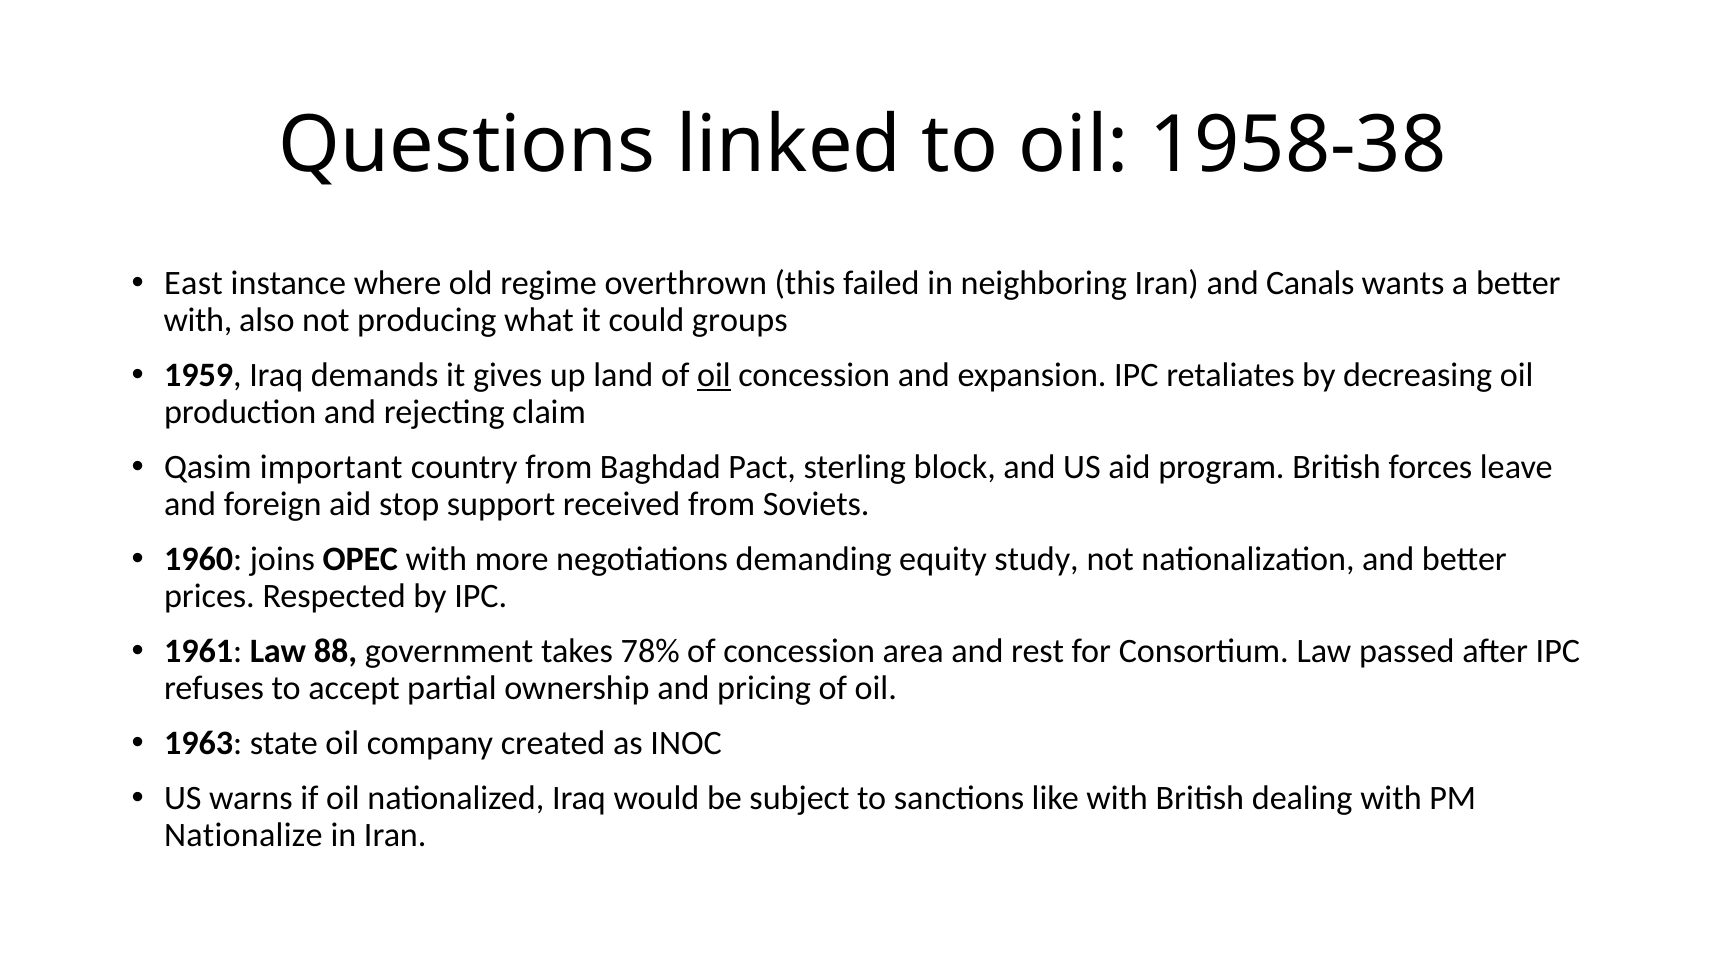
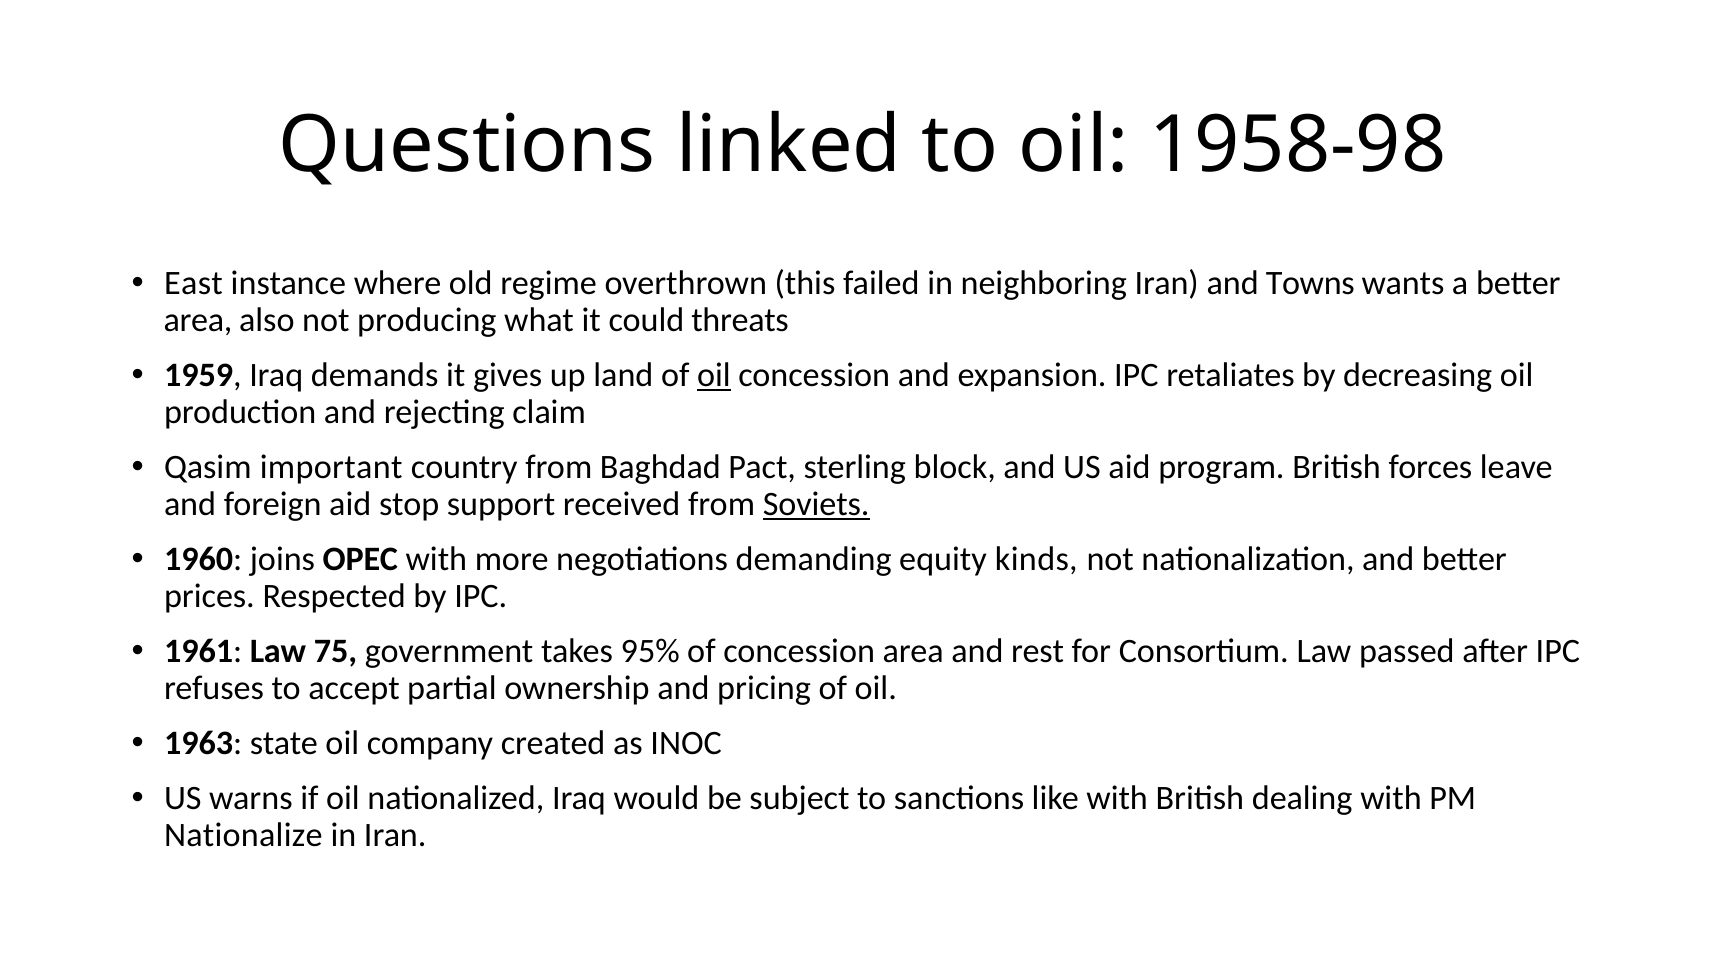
1958-38: 1958-38 -> 1958-98
Canals: Canals -> Towns
with at (198, 320): with -> area
groups: groups -> threats
Soviets underline: none -> present
study: study -> kinds
88: 88 -> 75
78%: 78% -> 95%
